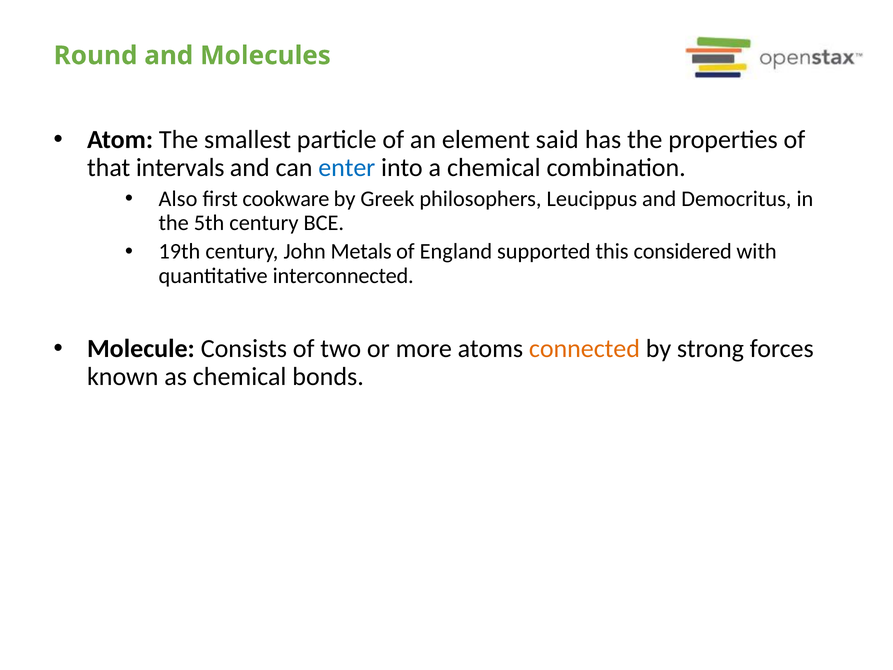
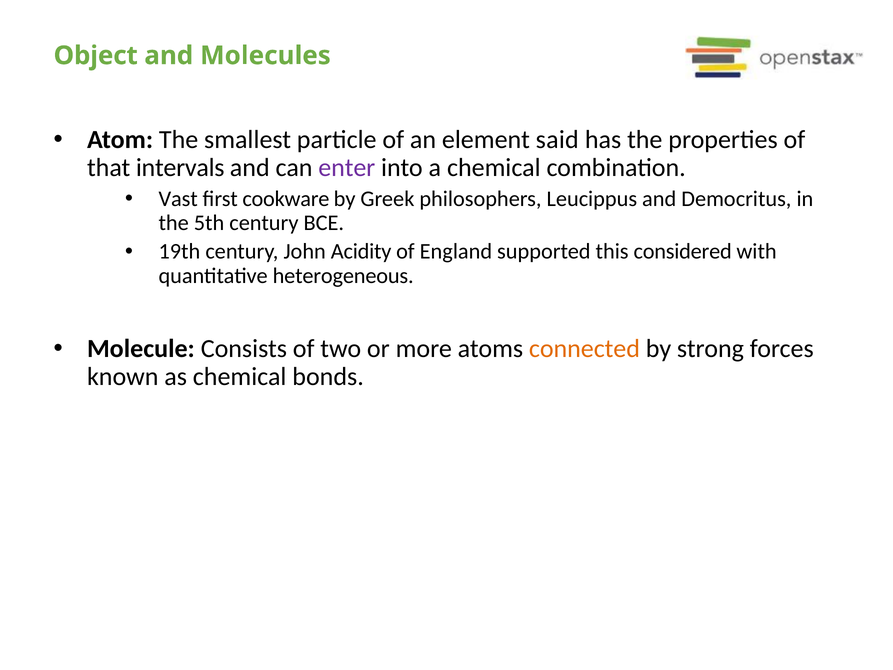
Round: Round -> Object
enter colour: blue -> purple
Also: Also -> Vast
Metals: Metals -> Acidity
interconnected: interconnected -> heterogeneous
